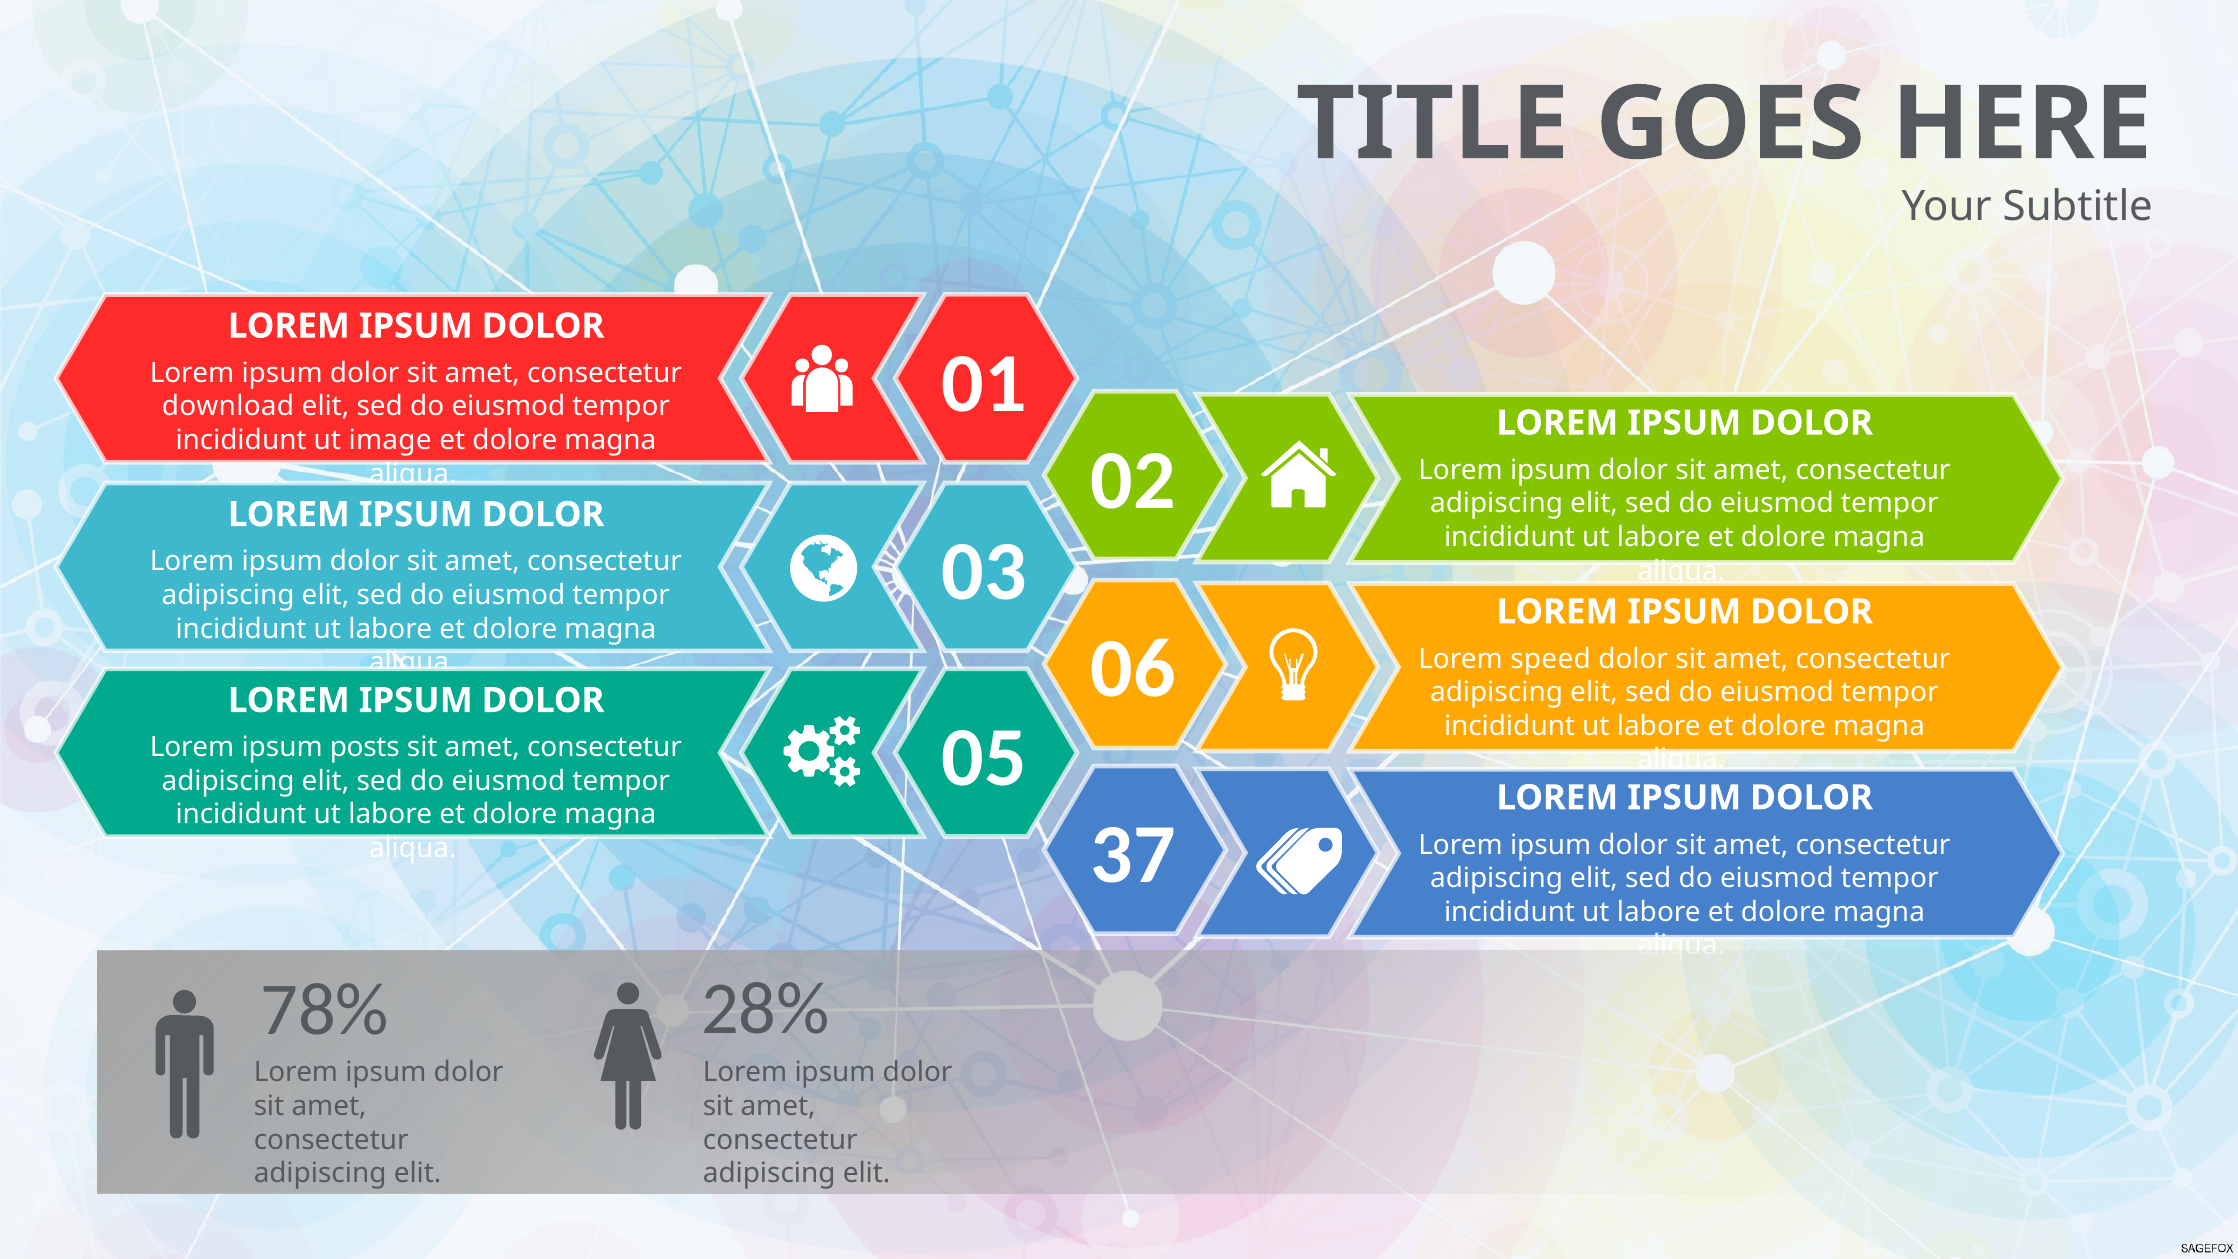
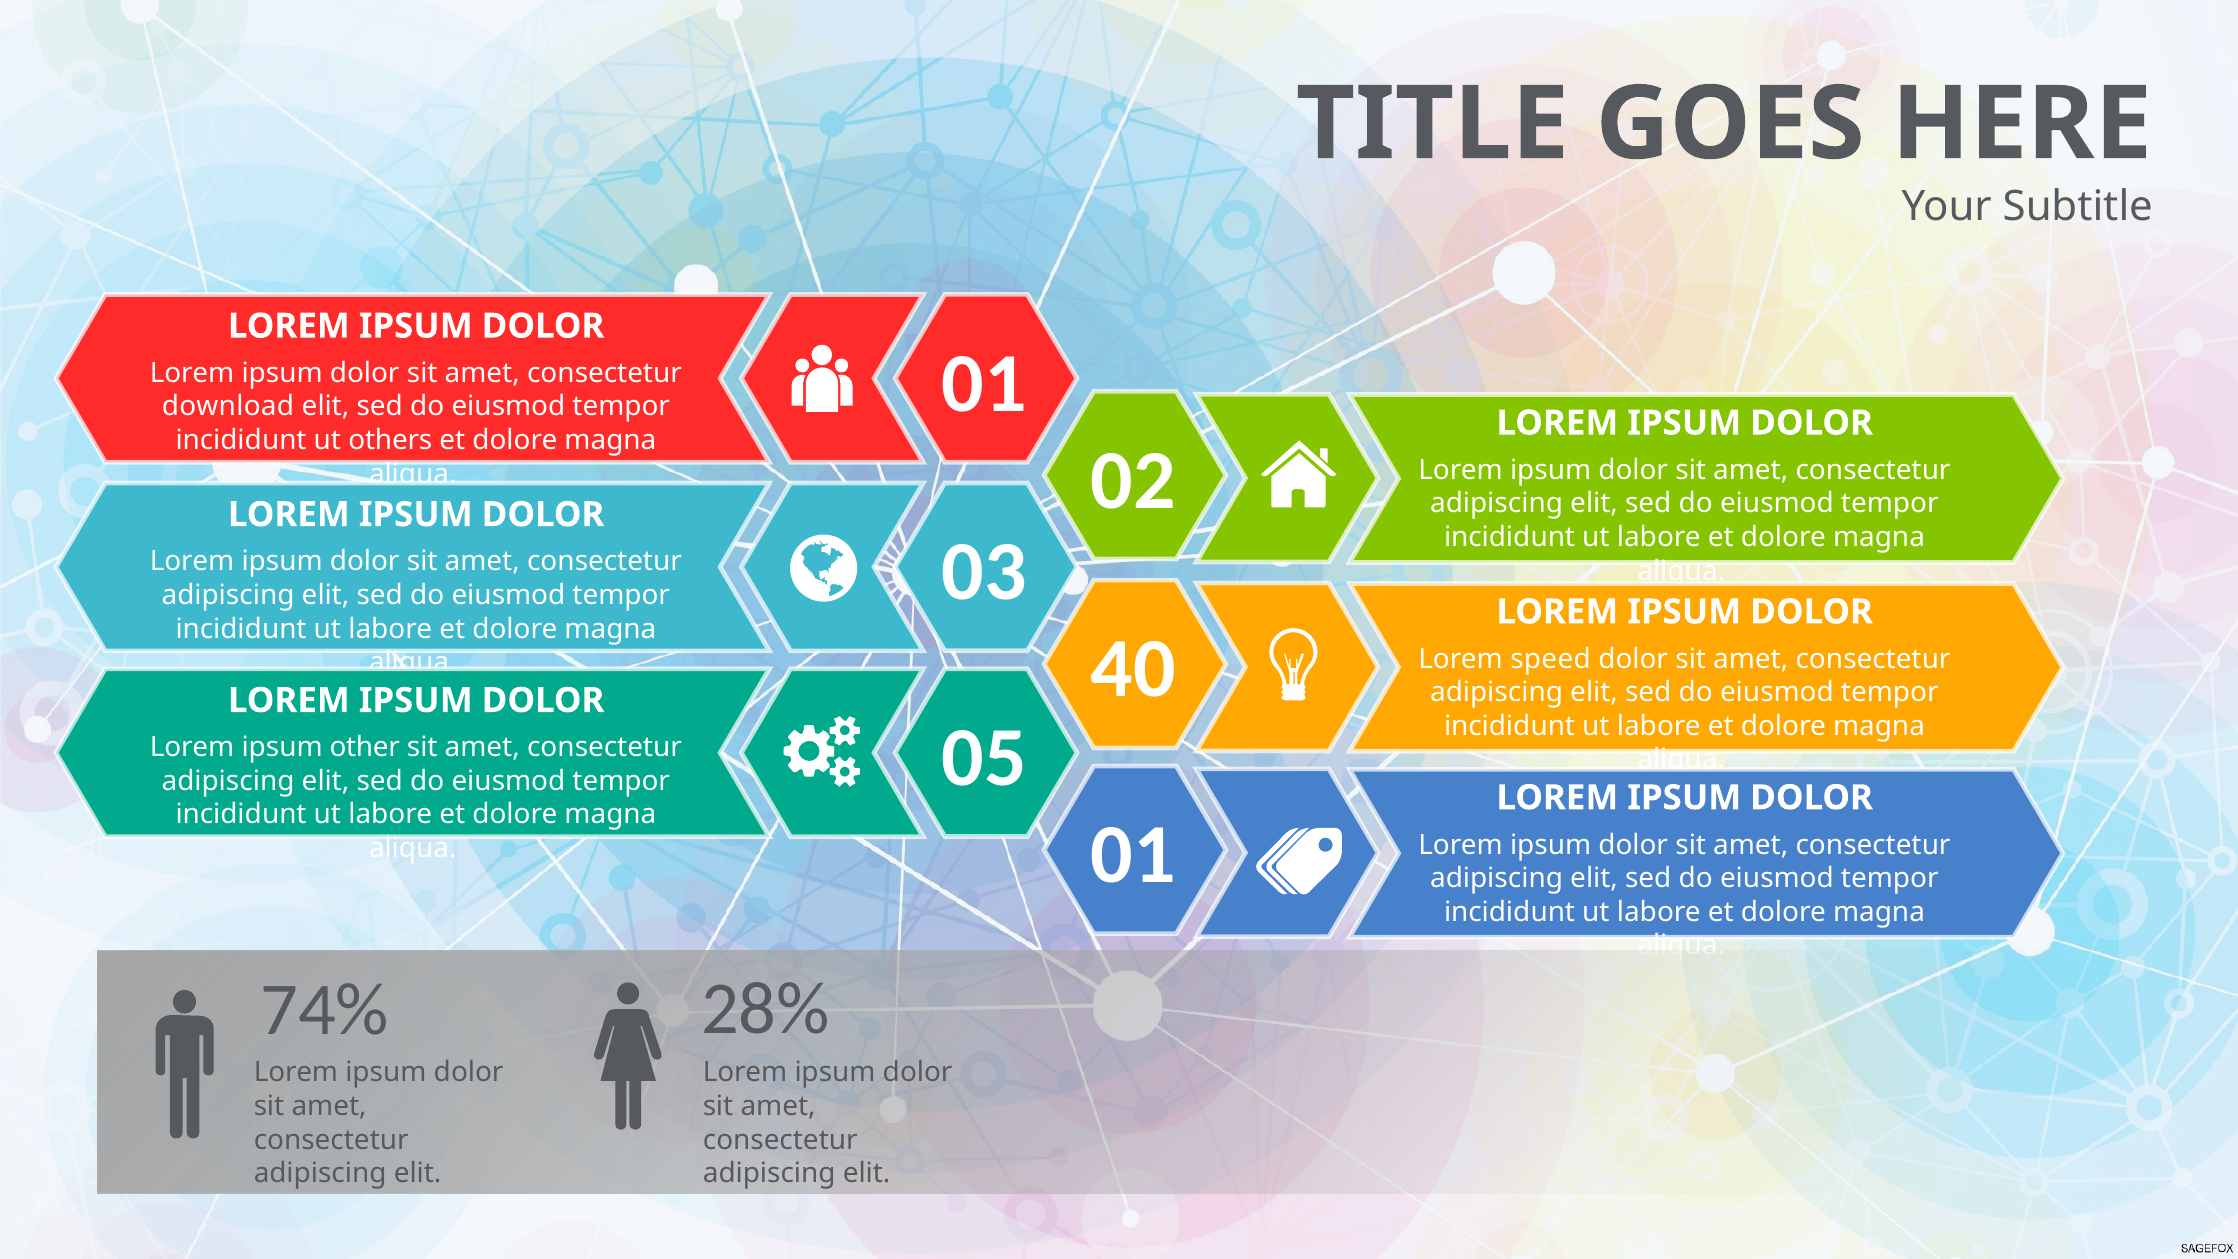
image: image -> others
06: 06 -> 40
posts: posts -> other
aliqua 37: 37 -> 01
78%: 78% -> 74%
